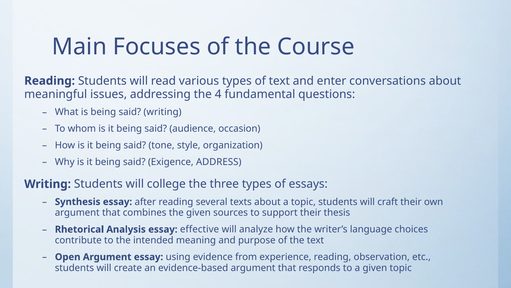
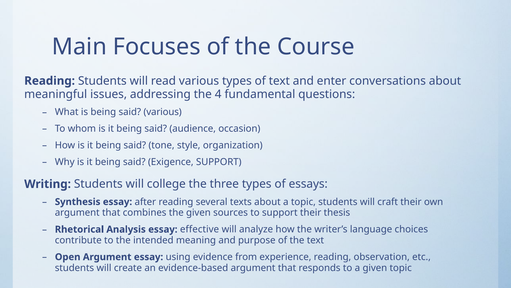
said writing: writing -> various
Exigence ADDRESS: ADDRESS -> SUPPORT
